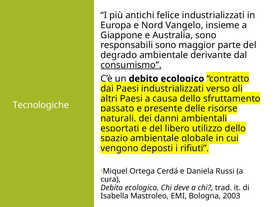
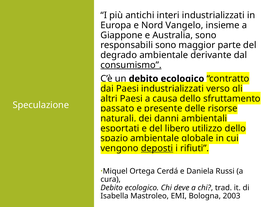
felice: felice -> interi
Tecnologiche: Tecnologiche -> Speculazione
deposti underline: none -> present
